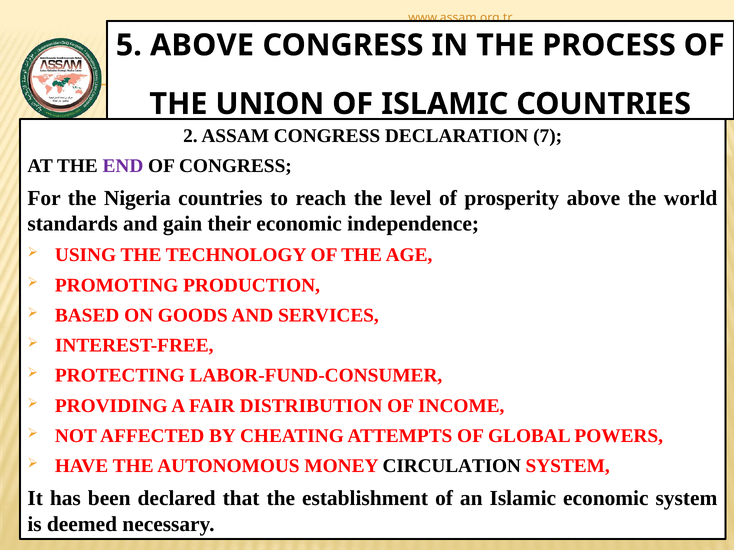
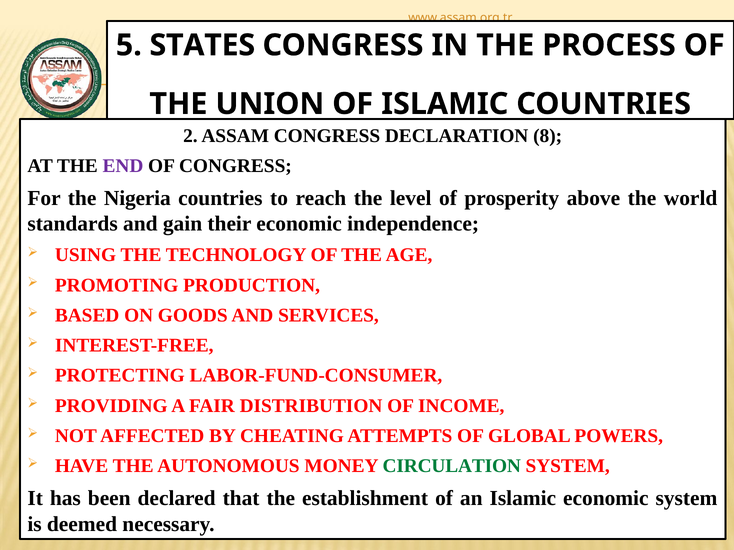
5 ABOVE: ABOVE -> STATES
7: 7 -> 8
CIRCULATION colour: black -> green
